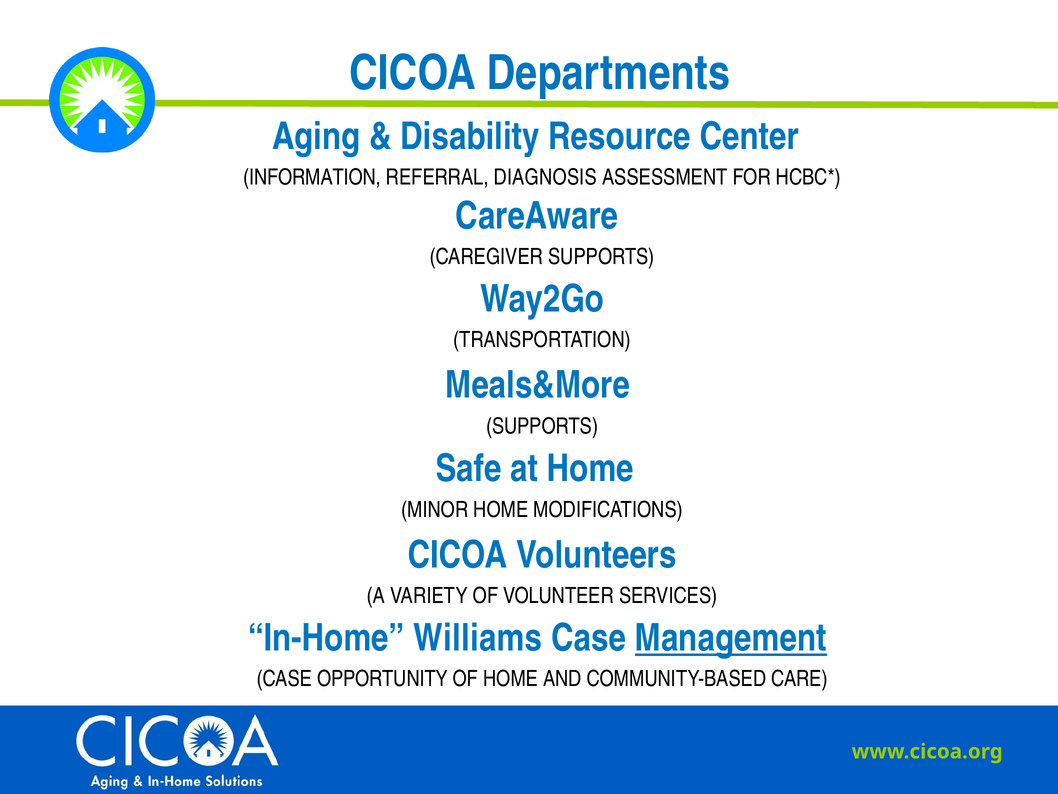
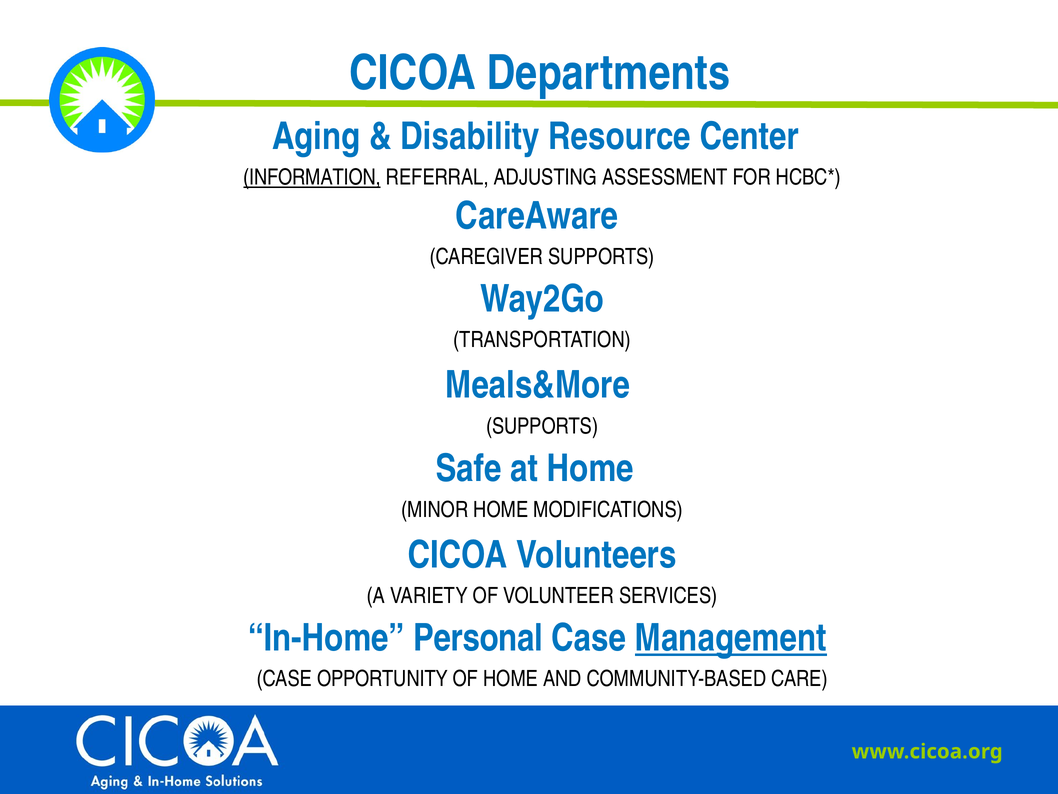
INFORMATION underline: none -> present
DIAGNOSIS: DIAGNOSIS -> ADJUSTING
Williams: Williams -> Personal
